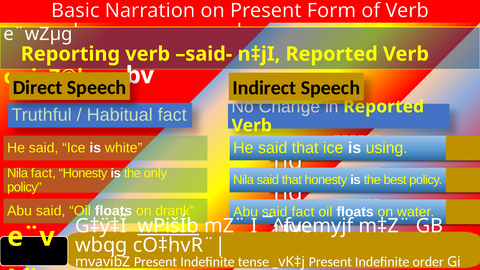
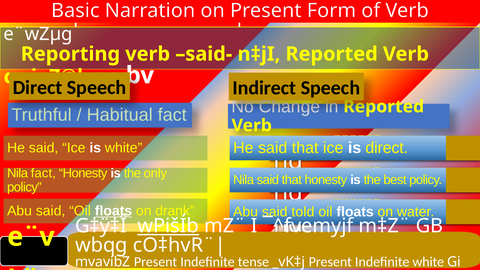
using at (387, 148): using -> direct
floats at (114, 211) underline: none -> present
said fact: fact -> told
Indefinite order: order -> white
